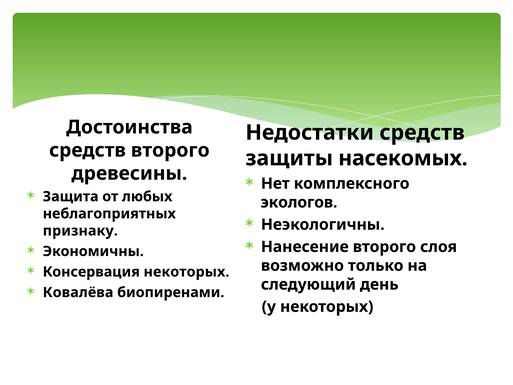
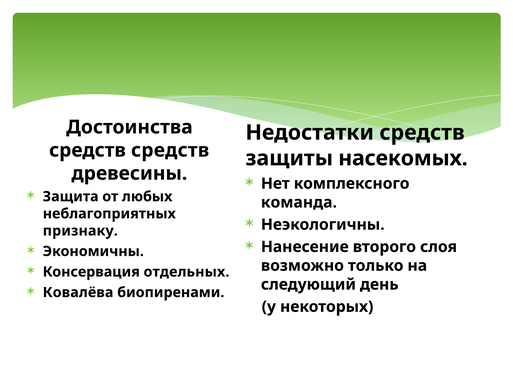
средств второго: второго -> средств
экологов: экологов -> команда
Консервация некоторых: некоторых -> отдельных
